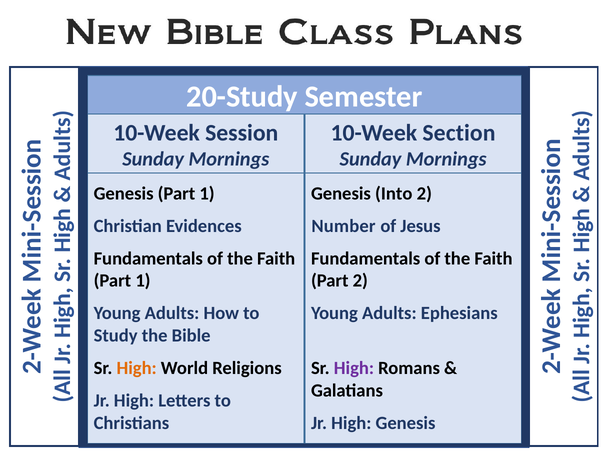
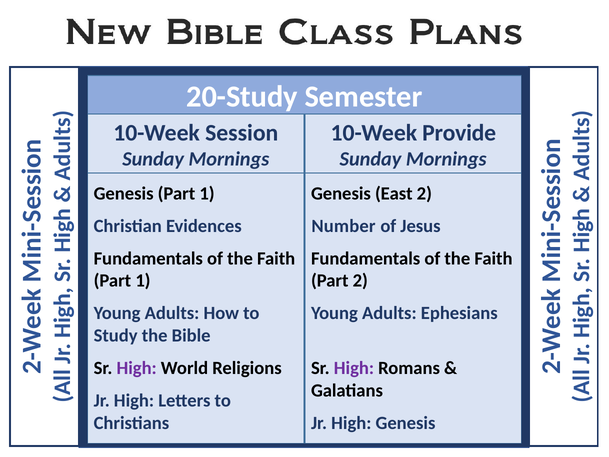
Section: Section -> Provide
Into: Into -> East
High at (137, 368) colour: orange -> purple
